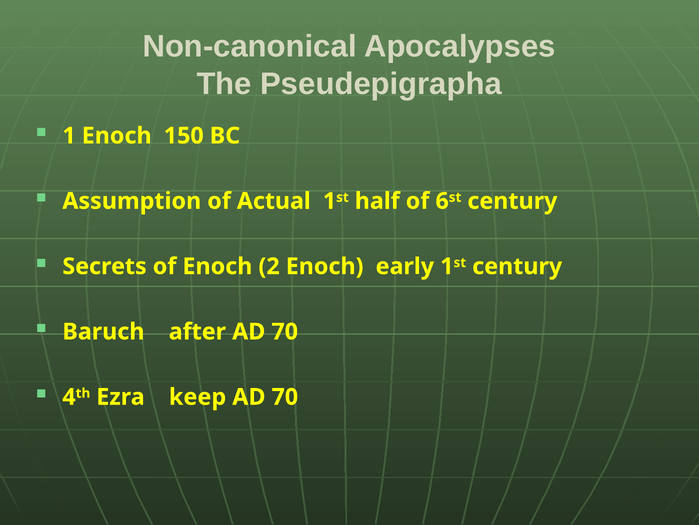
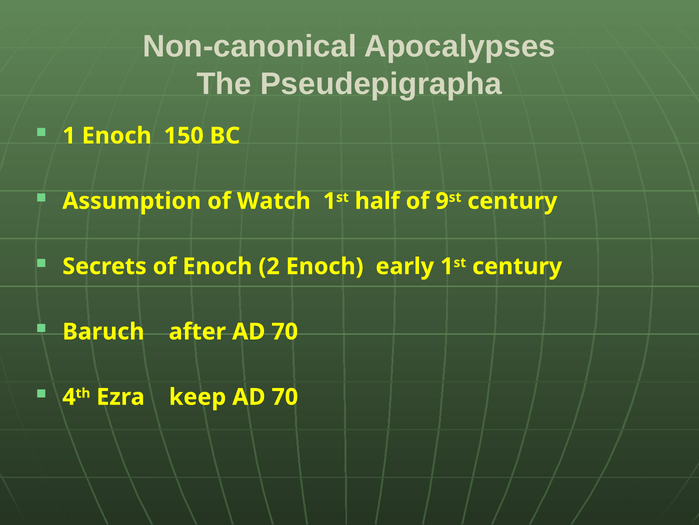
Actual: Actual -> Watch
6: 6 -> 9
